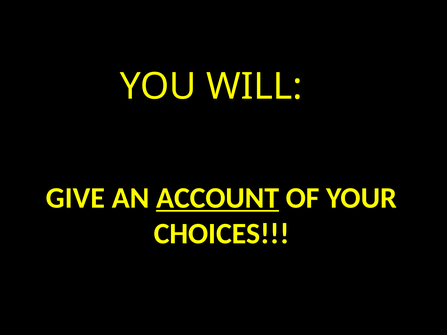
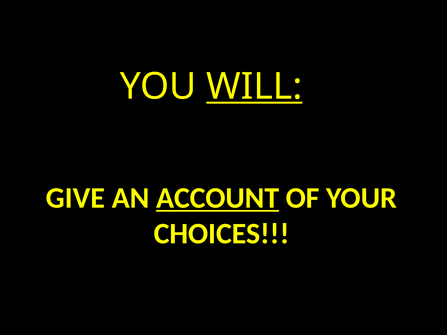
WILL underline: none -> present
